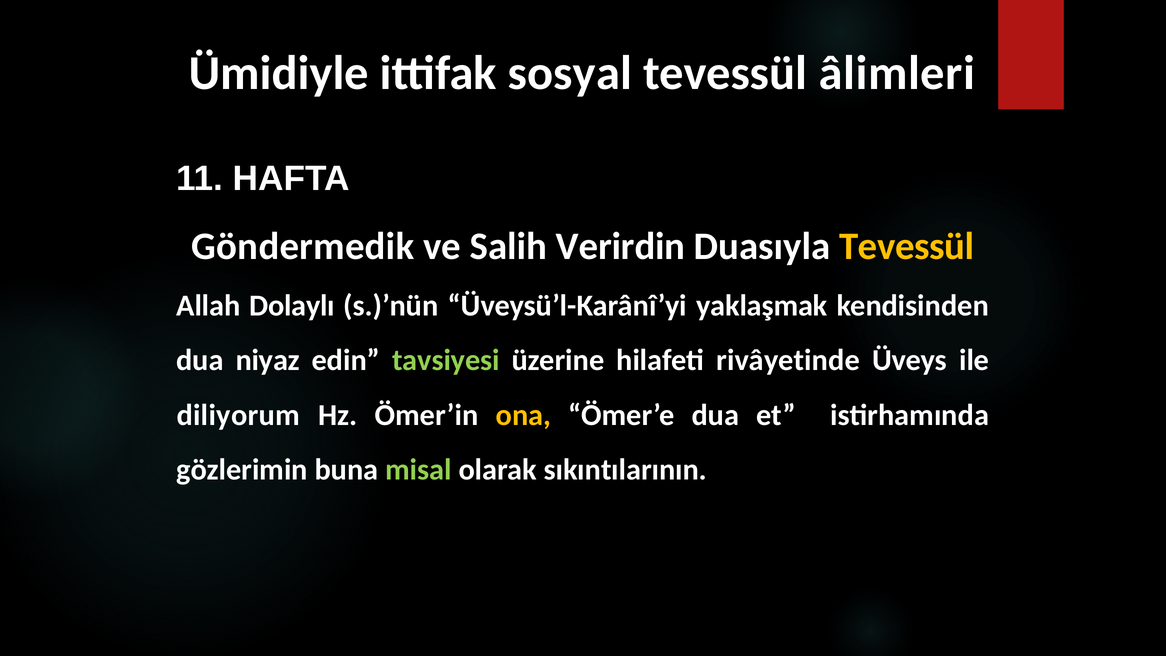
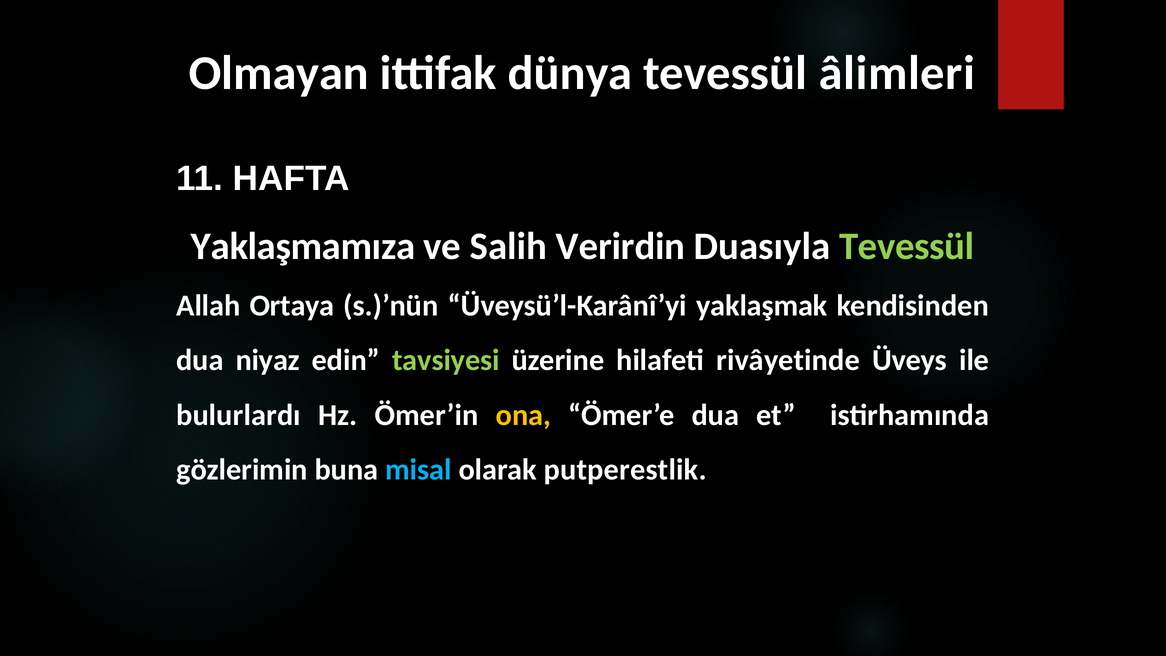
Ümidiyle: Ümidiyle -> Olmayan
sosyal: sosyal -> dünya
Göndermedik: Göndermedik -> Yaklaşmamıza
Tevessül at (907, 247) colour: yellow -> light green
Dolaylı: Dolaylı -> Ortaya
diliyorum: diliyorum -> bulurlardı
misal colour: light green -> light blue
sıkıntılarının: sıkıntılarının -> putperestlik
